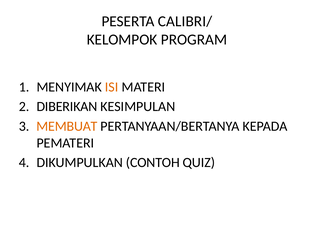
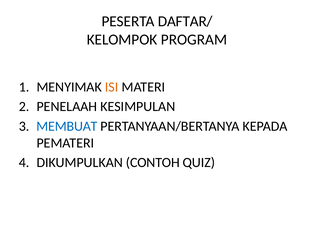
CALIBRI/: CALIBRI/ -> DAFTAR/
DIBERIKAN: DIBERIKAN -> PENELAAH
MEMBUAT colour: orange -> blue
